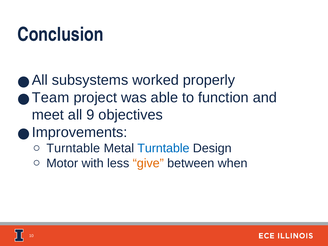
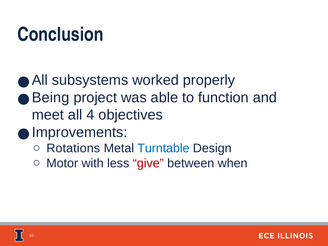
Team: Team -> Being
9: 9 -> 4
Turntable at (73, 148): Turntable -> Rotations
give colour: orange -> red
